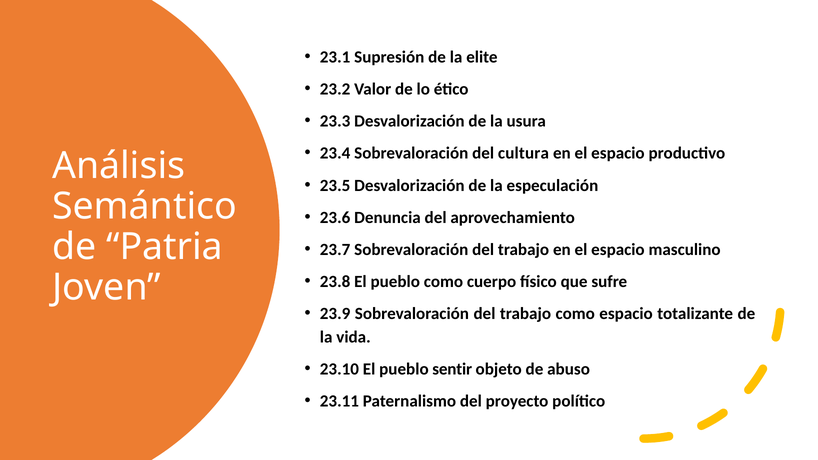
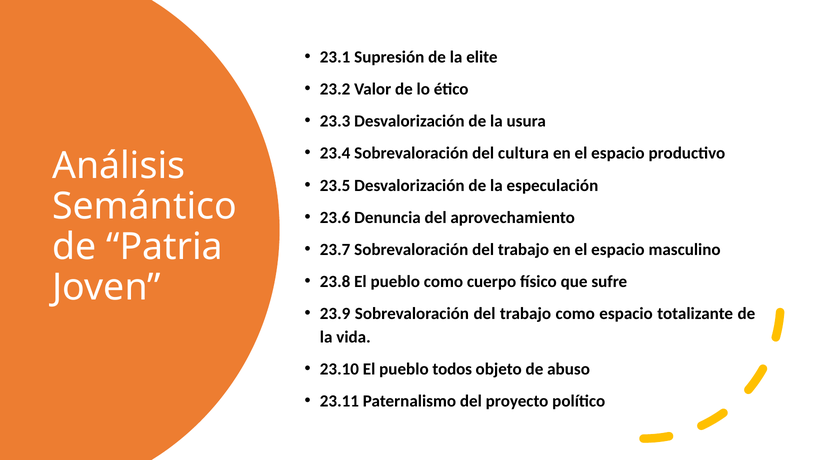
sentir: sentir -> todos
